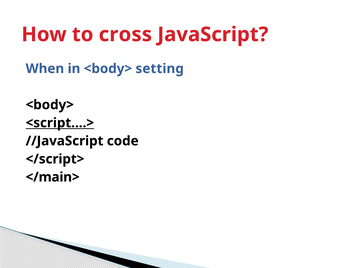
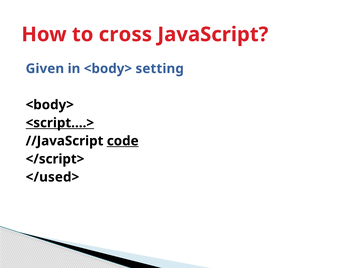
When: When -> Given
code underline: none -> present
</main>: </main> -> </used>
